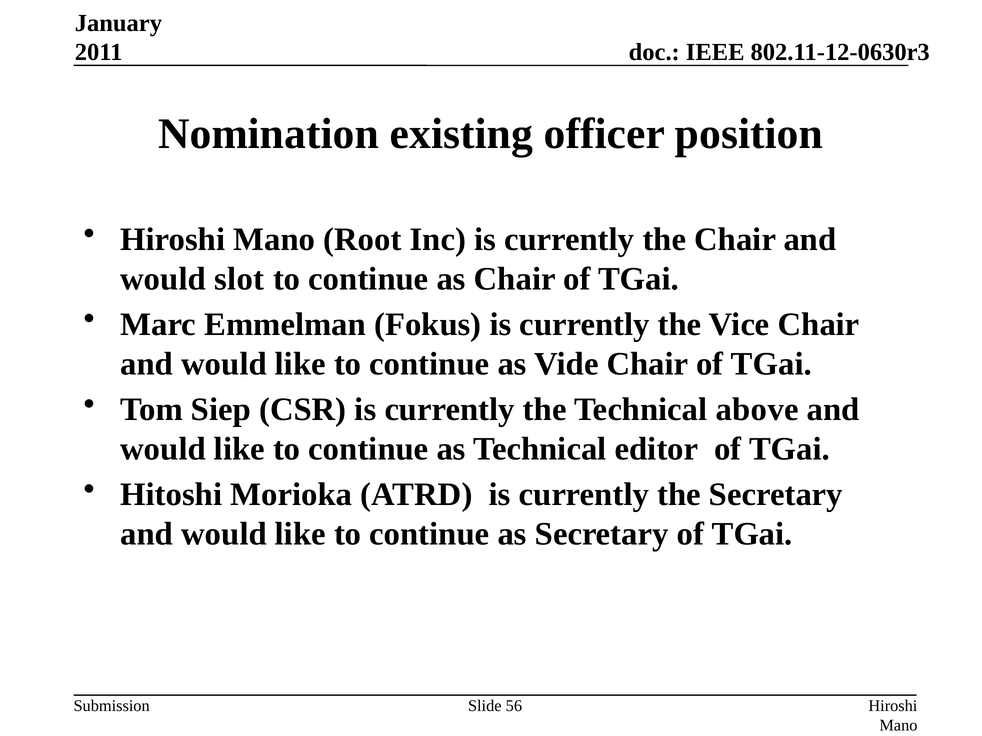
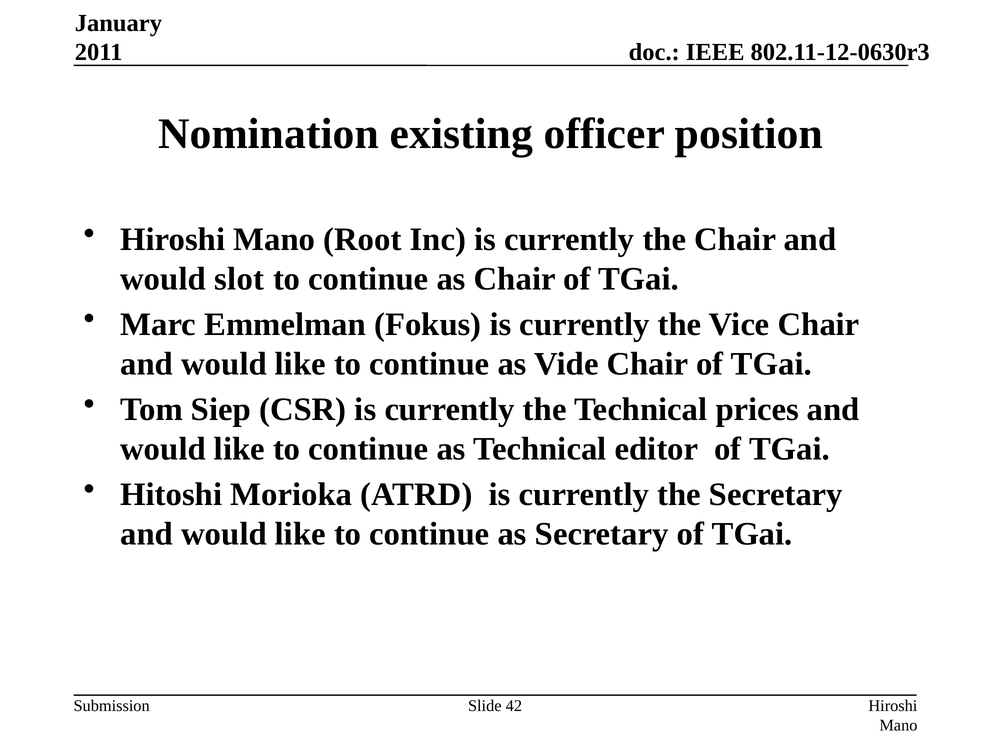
above: above -> prices
56: 56 -> 42
